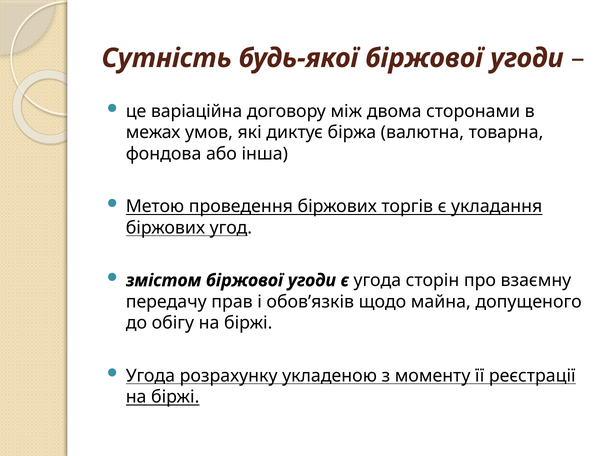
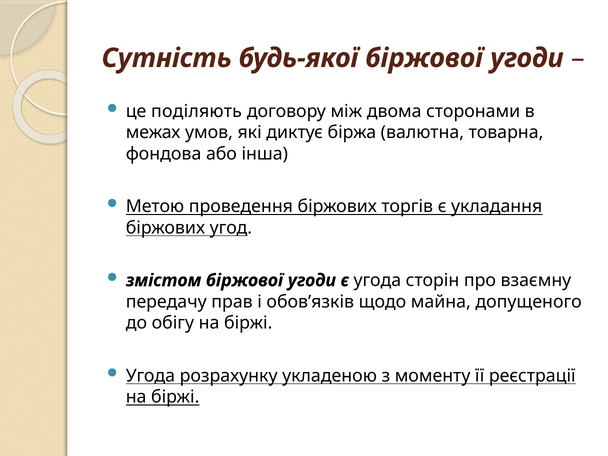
варіаційна: варіаційна -> поділяють
